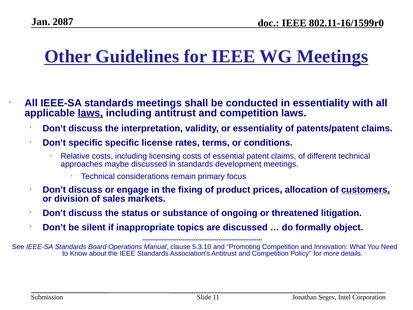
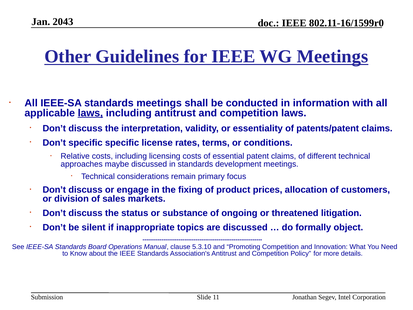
2087: 2087 -> 2043
in essentiality: essentiality -> information
customers underline: present -> none
